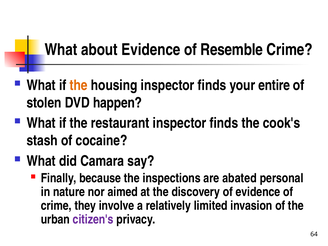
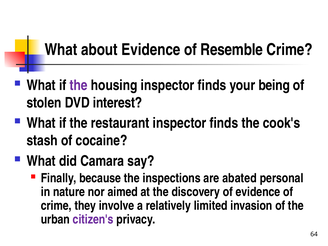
the at (79, 85) colour: orange -> purple
entire: entire -> being
happen: happen -> interest
